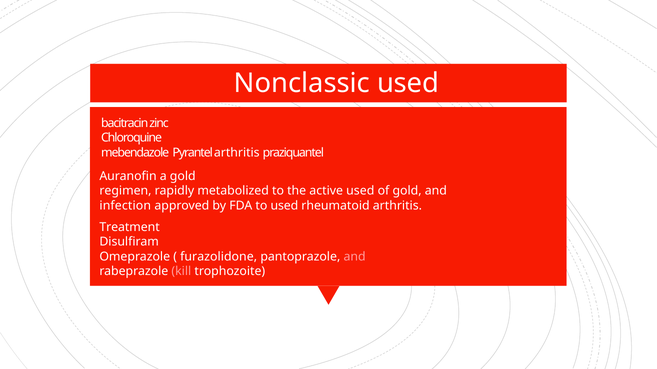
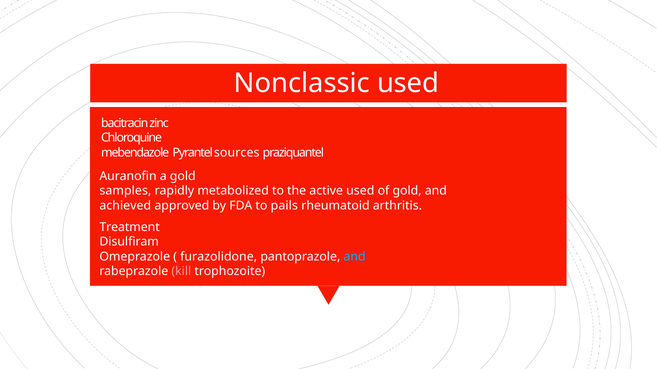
Pyrantel arthritis: arthritis -> sources
regimen: regimen -> samples
infection: infection -> achieved
to used: used -> pails
and at (355, 257) colour: pink -> light blue
